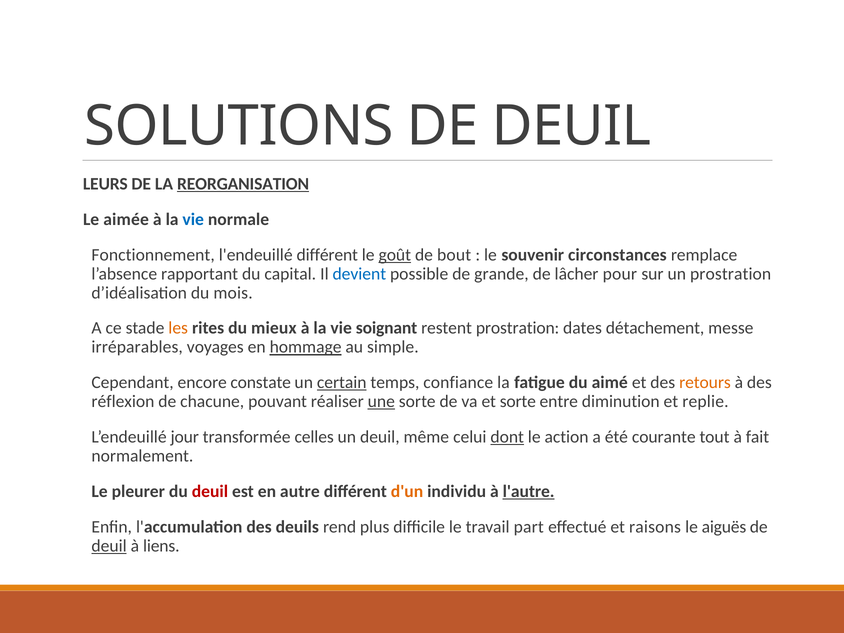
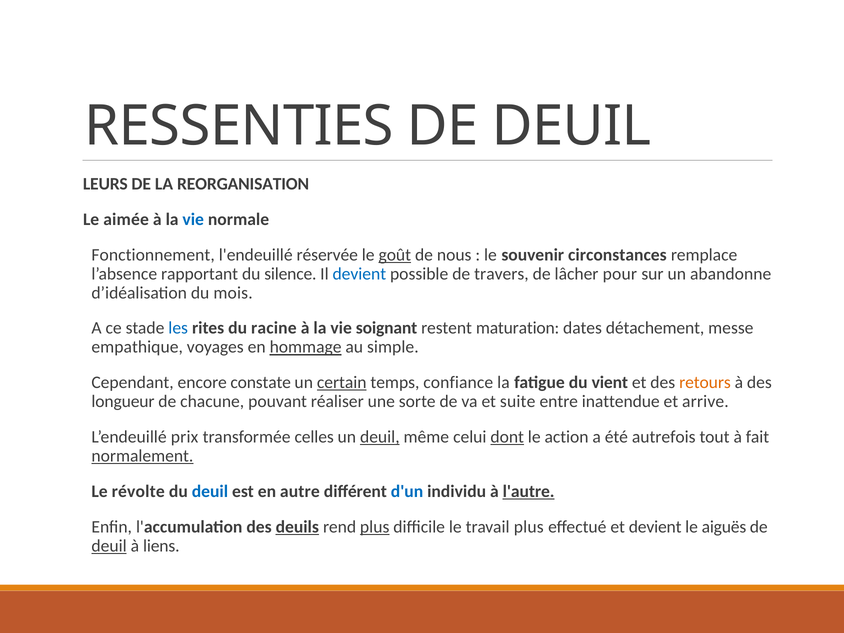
SOLUTIONS: SOLUTIONS -> RESSENTIES
REORGANISATION underline: present -> none
l'endeuillé différent: différent -> réservée
bout: bout -> nous
capital: capital -> silence
grande: grande -> travers
un prostration: prostration -> abandonne
les colour: orange -> blue
mieux: mieux -> racine
restent prostration: prostration -> maturation
irréparables: irréparables -> empathique
aimé: aimé -> vient
réflexion: réflexion -> longueur
une underline: present -> none
et sorte: sorte -> suite
diminution: diminution -> inattendue
replie: replie -> arrive
jour: jour -> prix
deuil at (380, 437) underline: none -> present
courante: courante -> autrefois
normalement underline: none -> present
pleurer: pleurer -> révolte
deuil at (210, 491) colour: red -> blue
d'un colour: orange -> blue
deuils underline: none -> present
plus at (375, 527) underline: none -> present
travail part: part -> plus
et raisons: raisons -> devient
